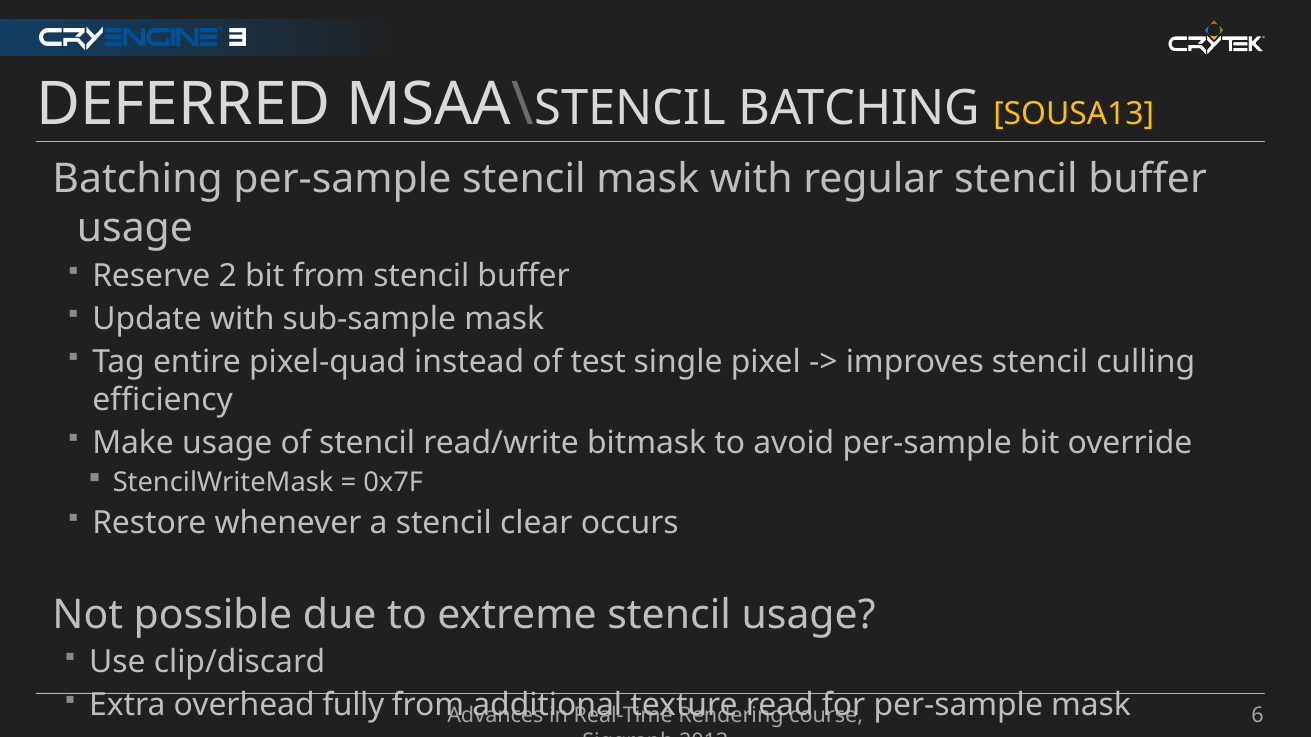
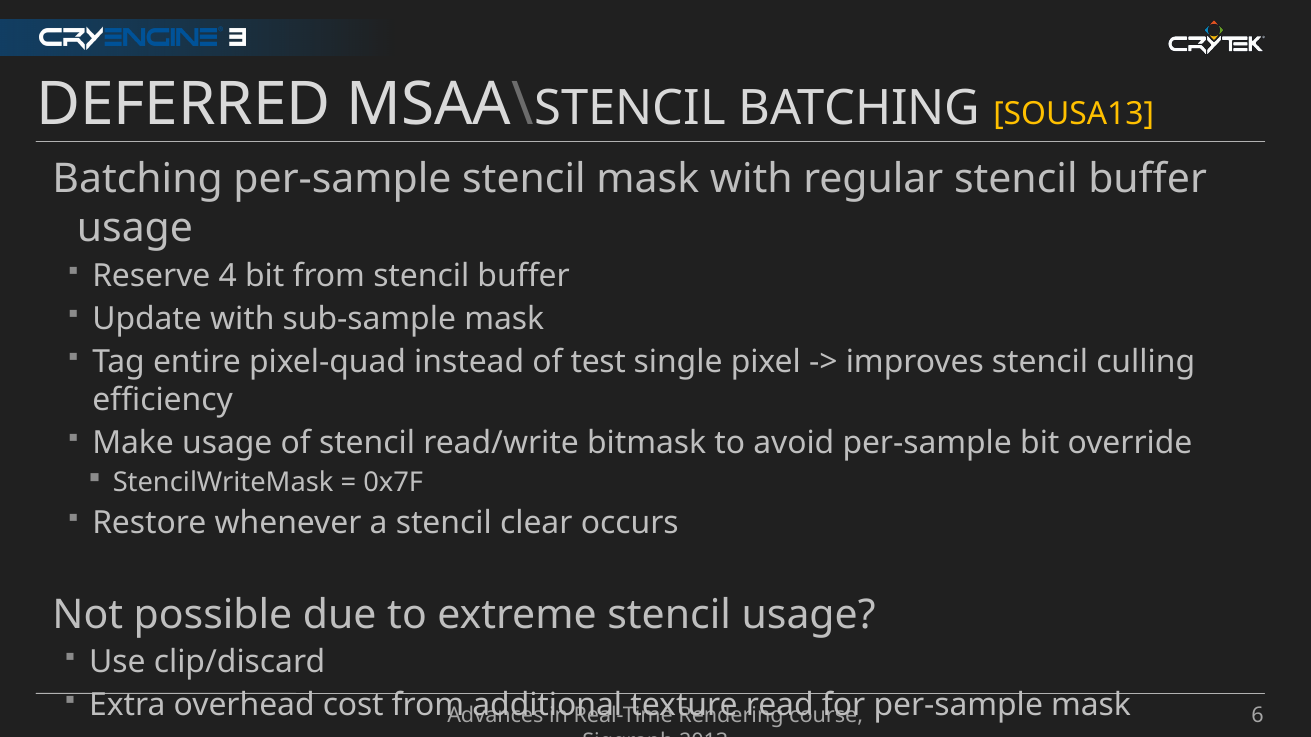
2: 2 -> 4
fully: fully -> cost
